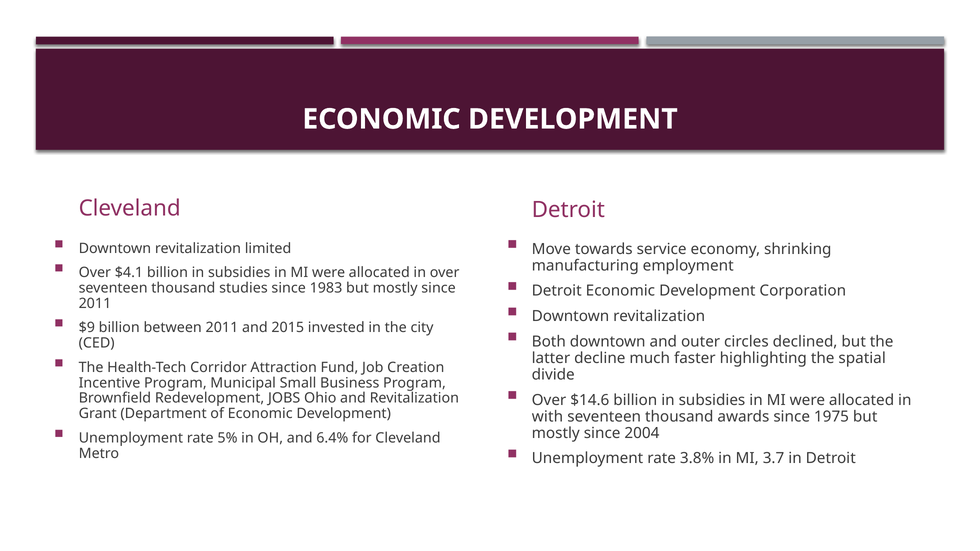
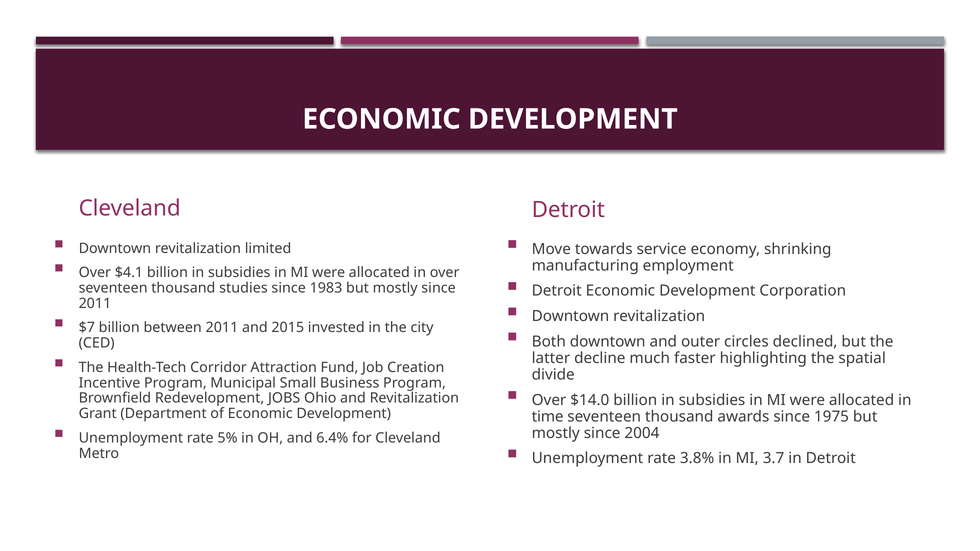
$9: $9 -> $7
$14.6: $14.6 -> $14.0
with: with -> time
